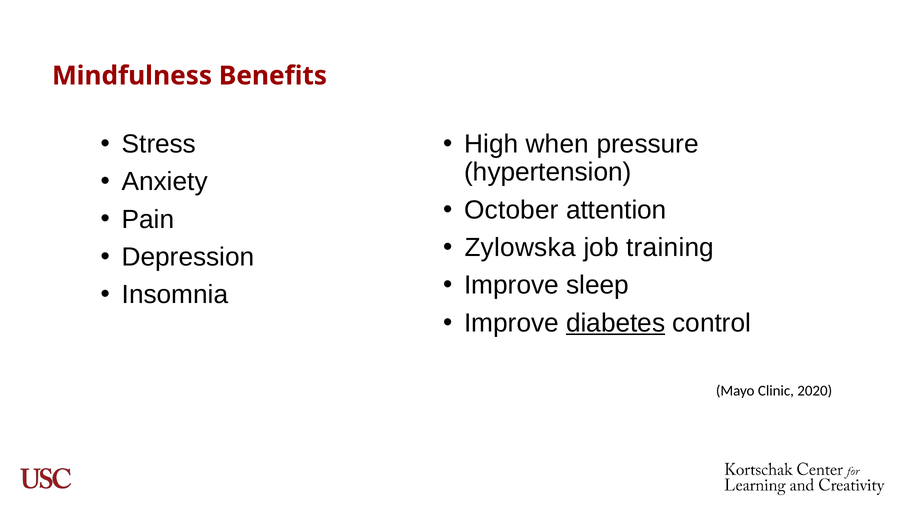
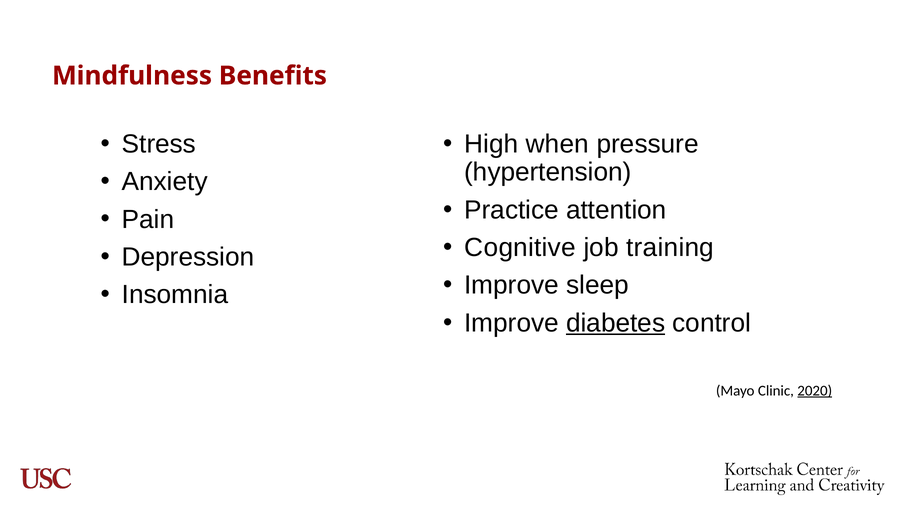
October: October -> Practice
Zylowska: Zylowska -> Cognitive
2020 underline: none -> present
